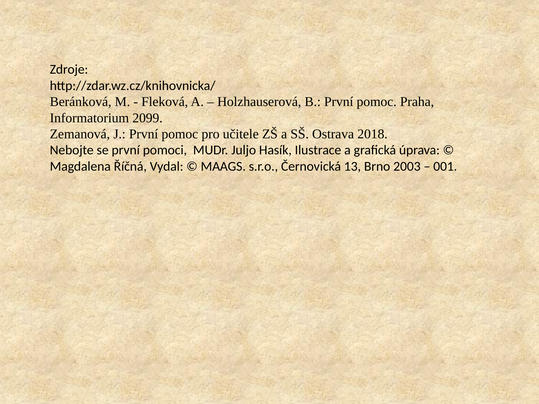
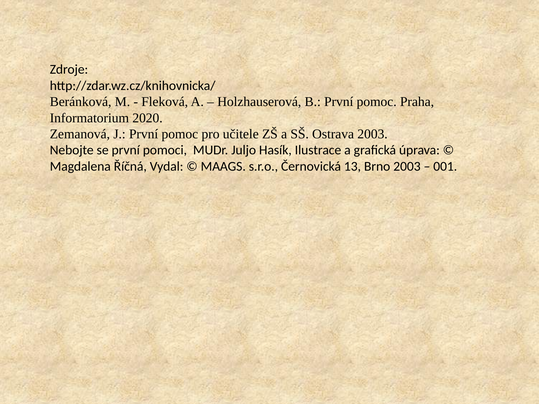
2099: 2099 -> 2020
Ostrava 2018: 2018 -> 2003
